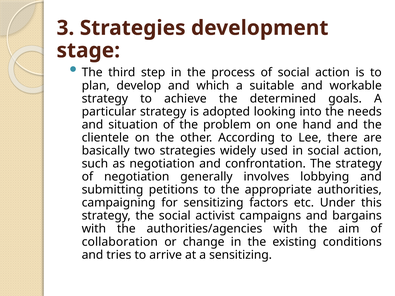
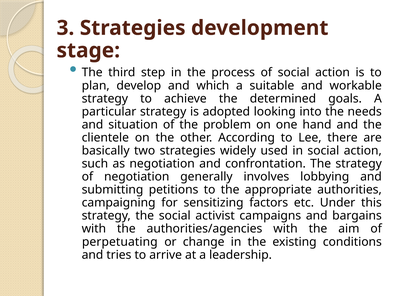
collaboration: collaboration -> perpetuating
a sensitizing: sensitizing -> leadership
